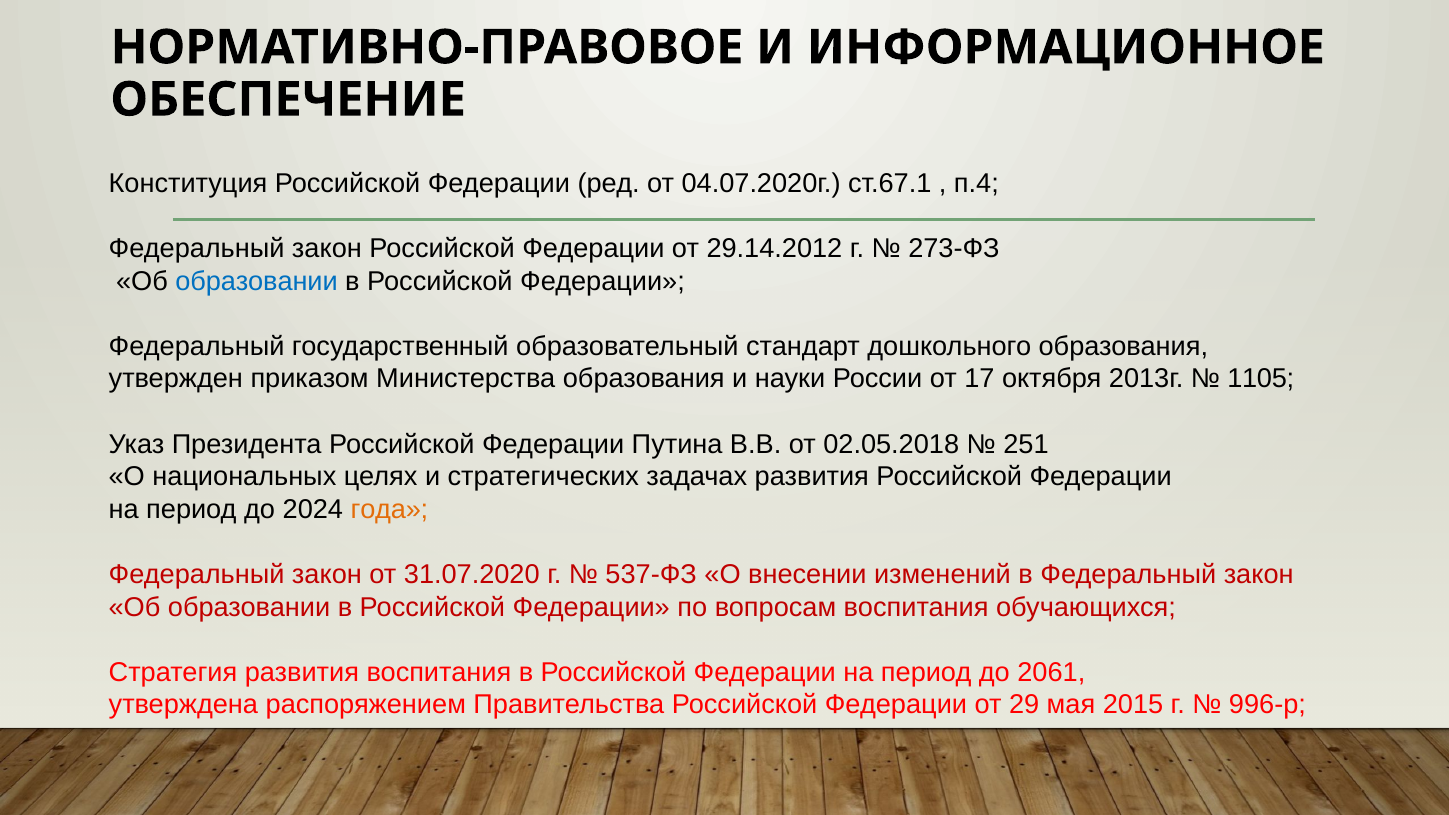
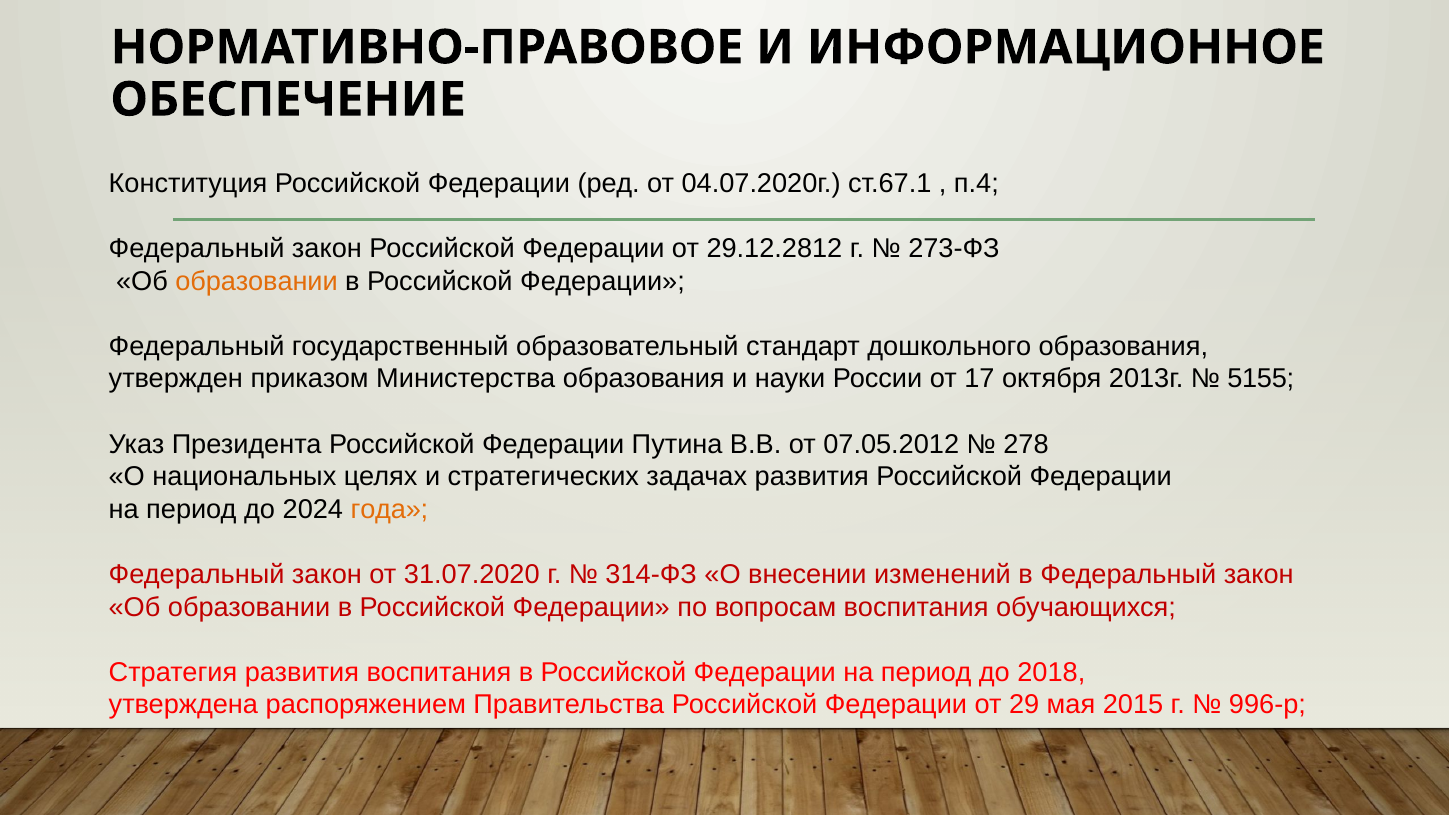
29.14.2012: 29.14.2012 -> 29.12.2812
образовании at (257, 281) colour: blue -> orange
1105: 1105 -> 5155
02.05.2018: 02.05.2018 -> 07.05.2012
251: 251 -> 278
537-ФЗ: 537-ФЗ -> 314-ФЗ
2061: 2061 -> 2018
